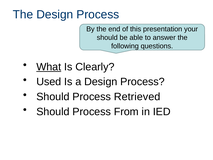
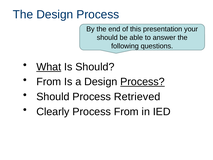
Is Clearly: Clearly -> Should
Used at (49, 82): Used -> From
Process at (143, 82) underline: none -> present
Should at (53, 111): Should -> Clearly
